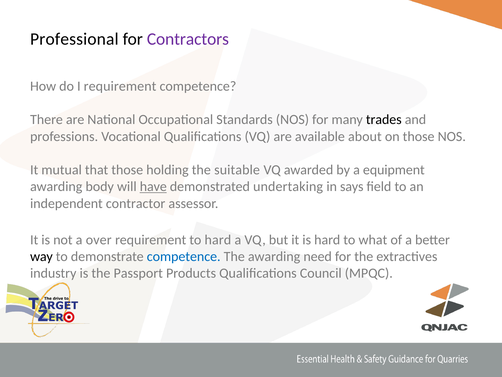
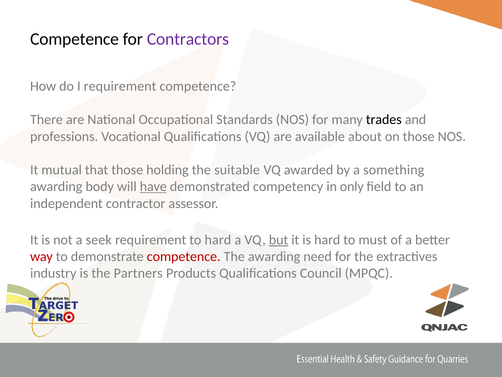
Professional at (74, 39): Professional -> Competence
equipment: equipment -> something
undertaking: undertaking -> competency
says: says -> only
over: over -> seek
but underline: none -> present
what: what -> must
way colour: black -> red
competence at (184, 256) colour: blue -> red
Passport: Passport -> Partners
